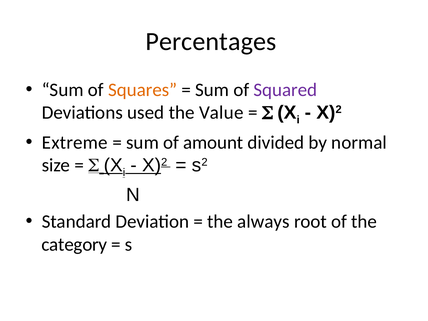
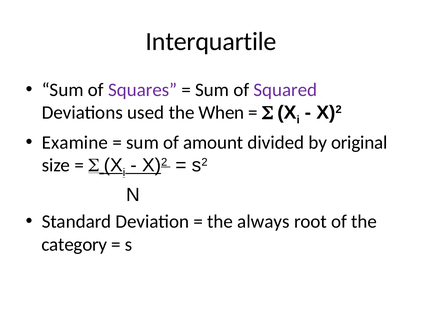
Percentages: Percentages -> Interquartile
Squares colour: orange -> purple
Value: Value -> When
Extreme: Extreme -> Examine
normal: normal -> original
